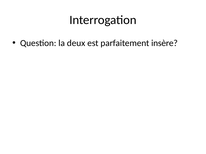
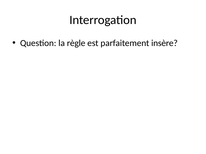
deux: deux -> règle
